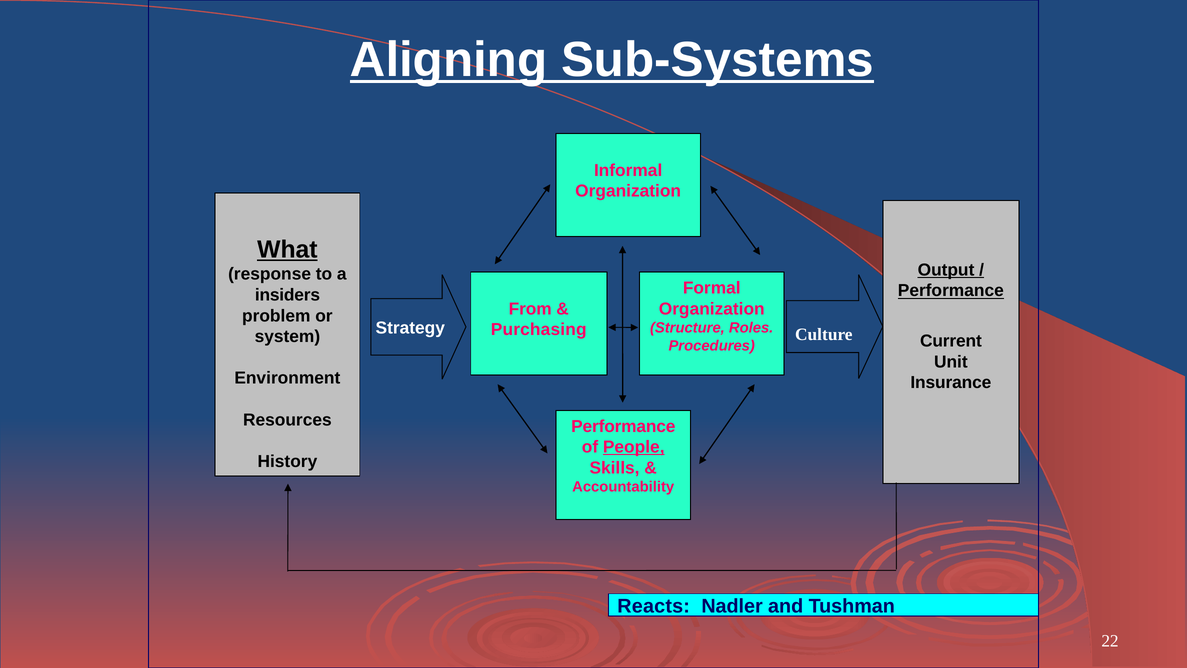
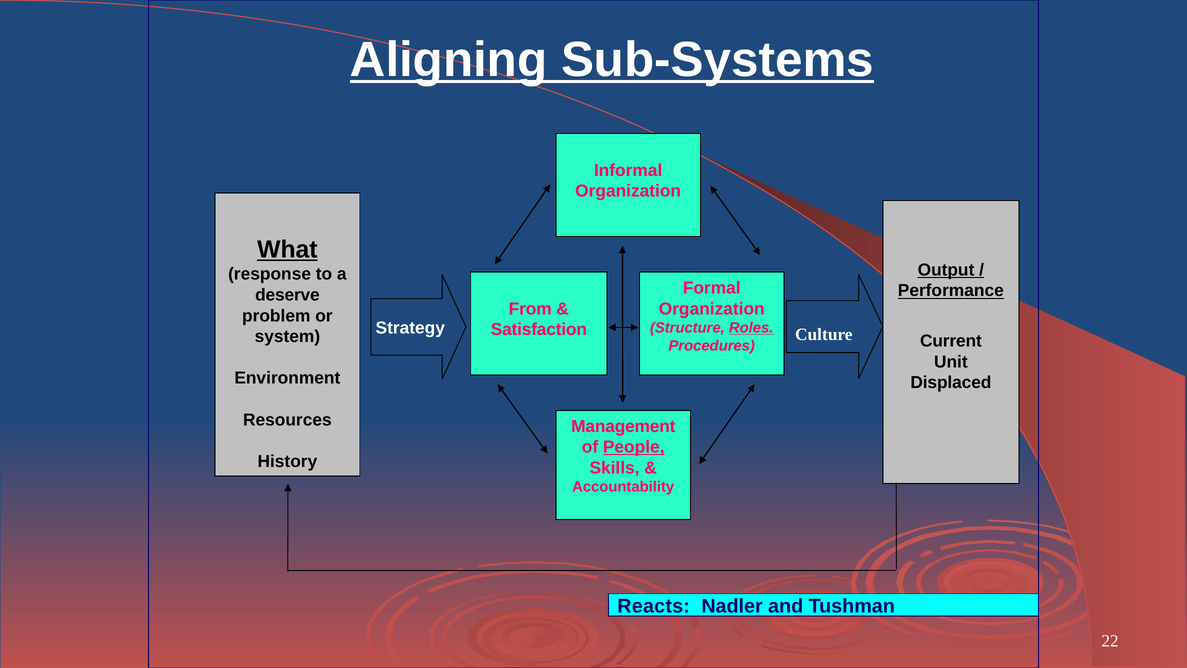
insiders: insiders -> deserve
Roles underline: none -> present
Purchasing: Purchasing -> Satisfaction
Insurance: Insurance -> Displaced
Performance at (623, 426): Performance -> Management
